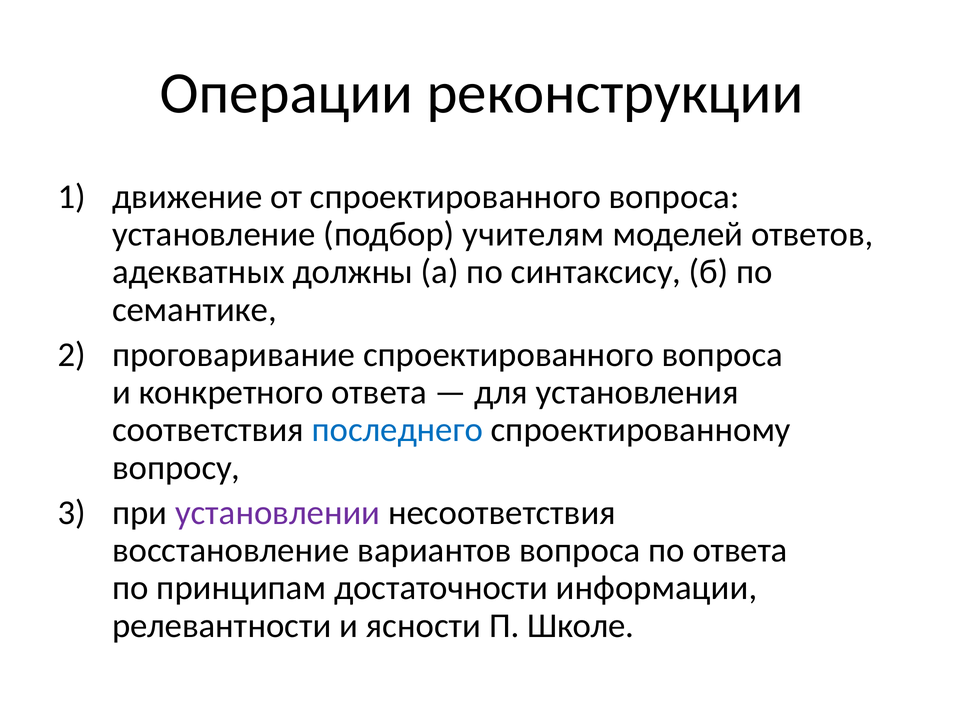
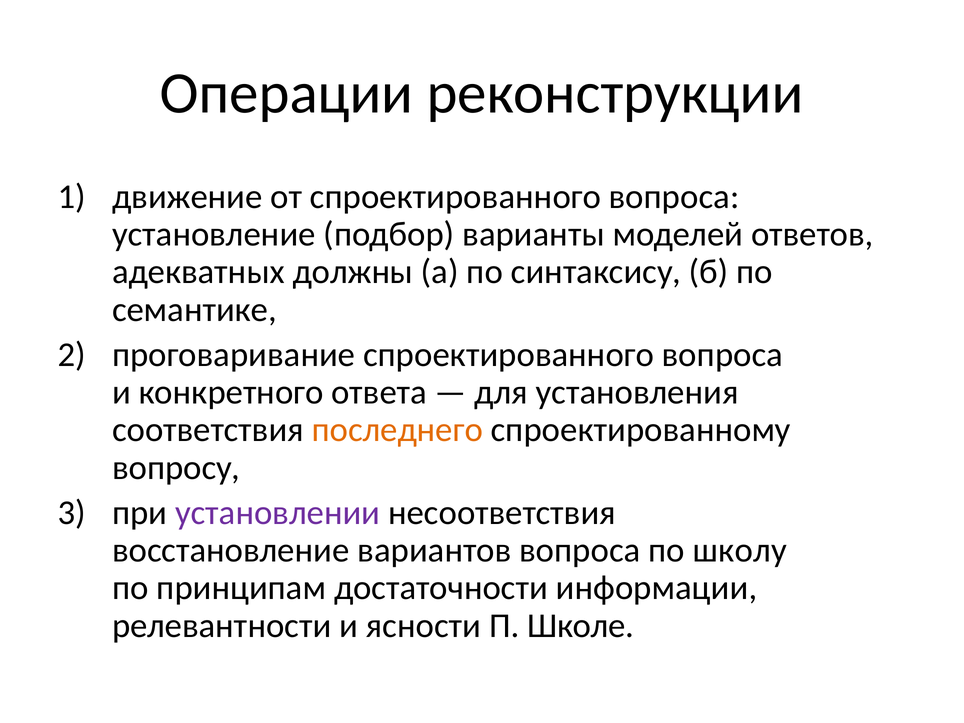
учителям: учителям -> варианты
последнего colour: blue -> orange
по ответа: ответа -> школу
